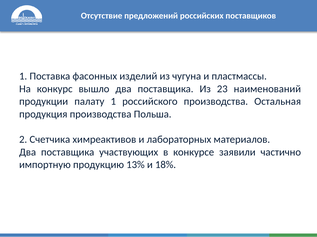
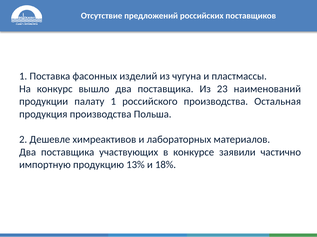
Счетчика: Счетчика -> Дешевле
